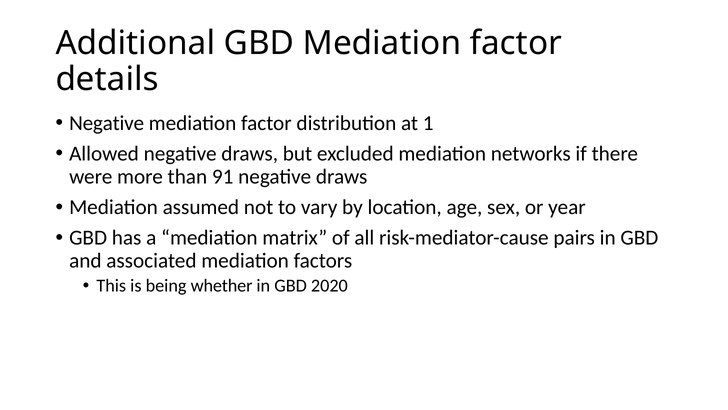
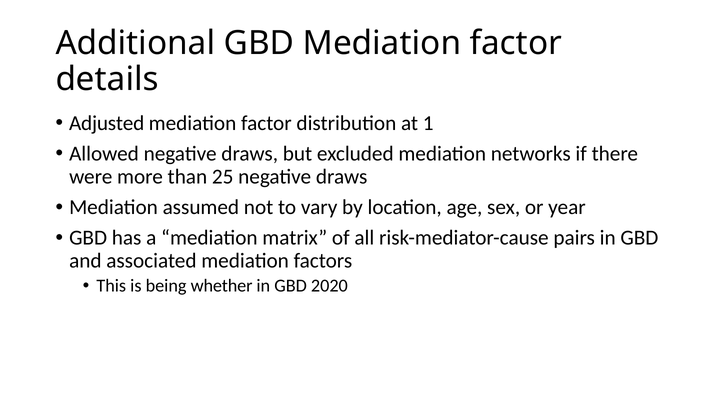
Negative at (107, 123): Negative -> Adjusted
91: 91 -> 25
